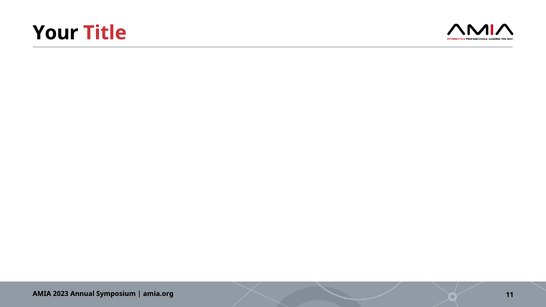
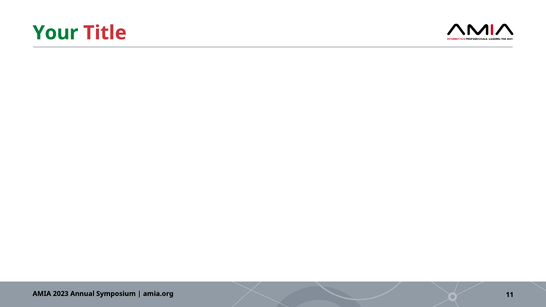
Your colour: black -> green
